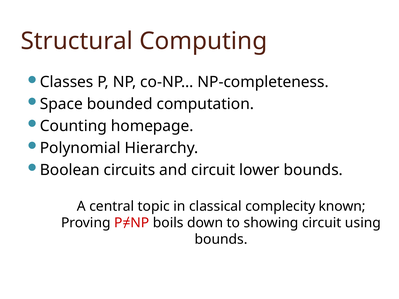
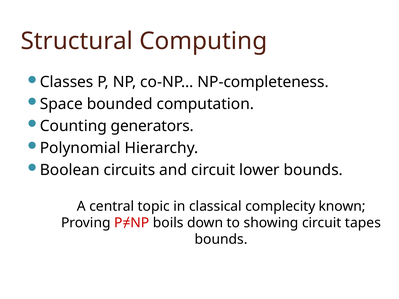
homepage: homepage -> generators
using: using -> tapes
